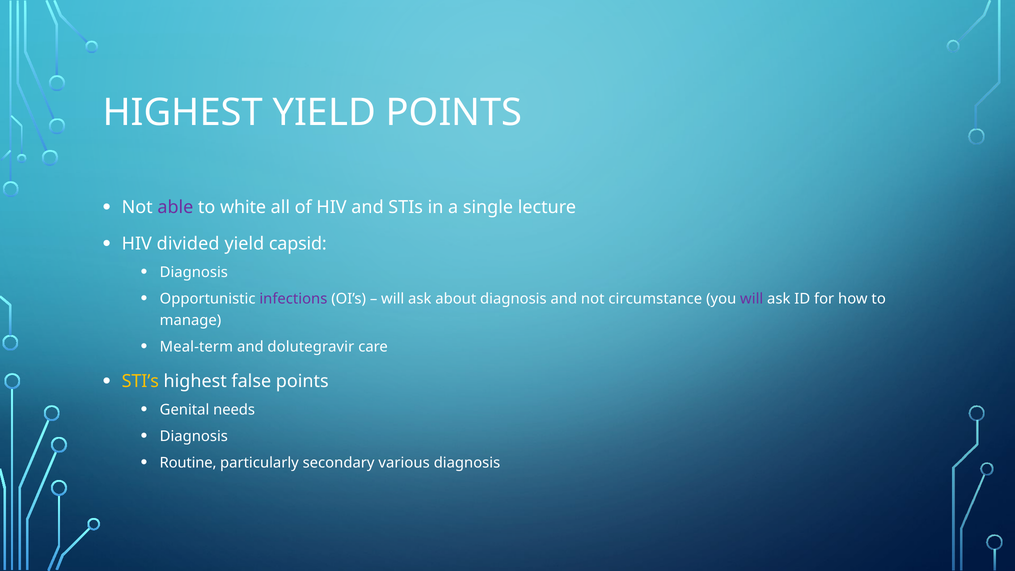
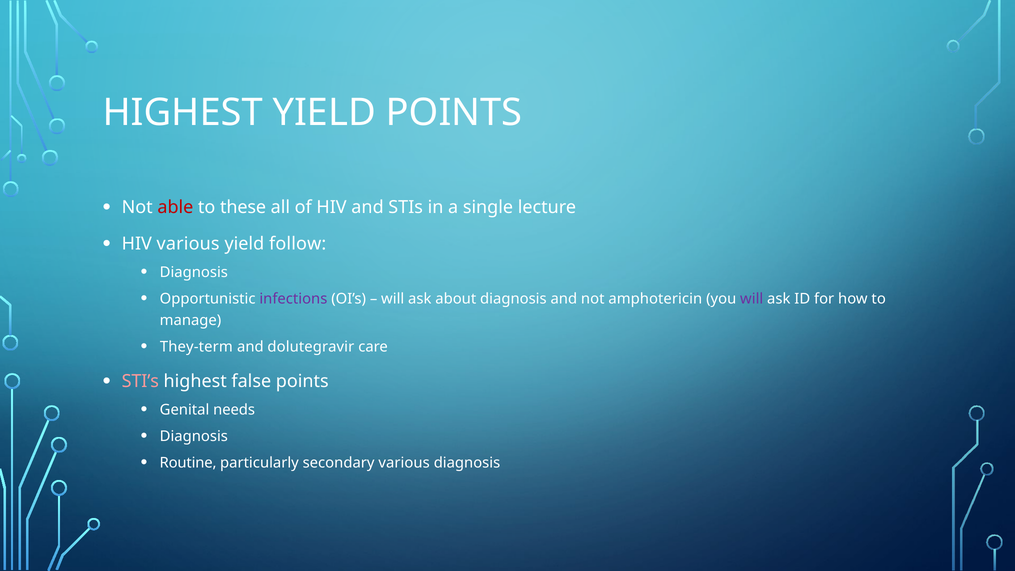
able colour: purple -> red
white: white -> these
HIV divided: divided -> various
capsid: capsid -> follow
circumstance: circumstance -> amphotericin
Meal-term: Meal-term -> They-term
STI’s colour: yellow -> pink
